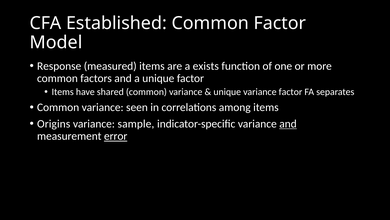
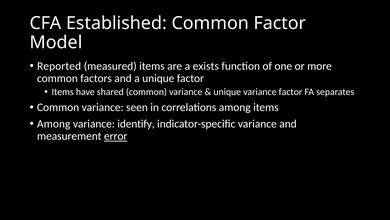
Response: Response -> Reported
Origins at (54, 123): Origins -> Among
sample: sample -> identify
and at (288, 123) underline: present -> none
